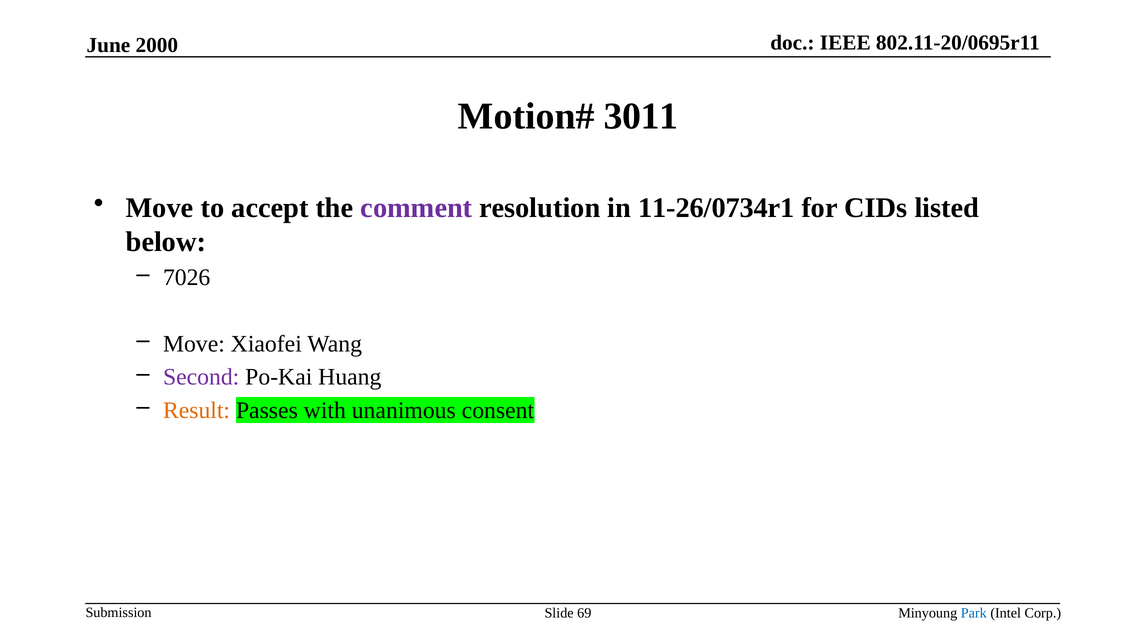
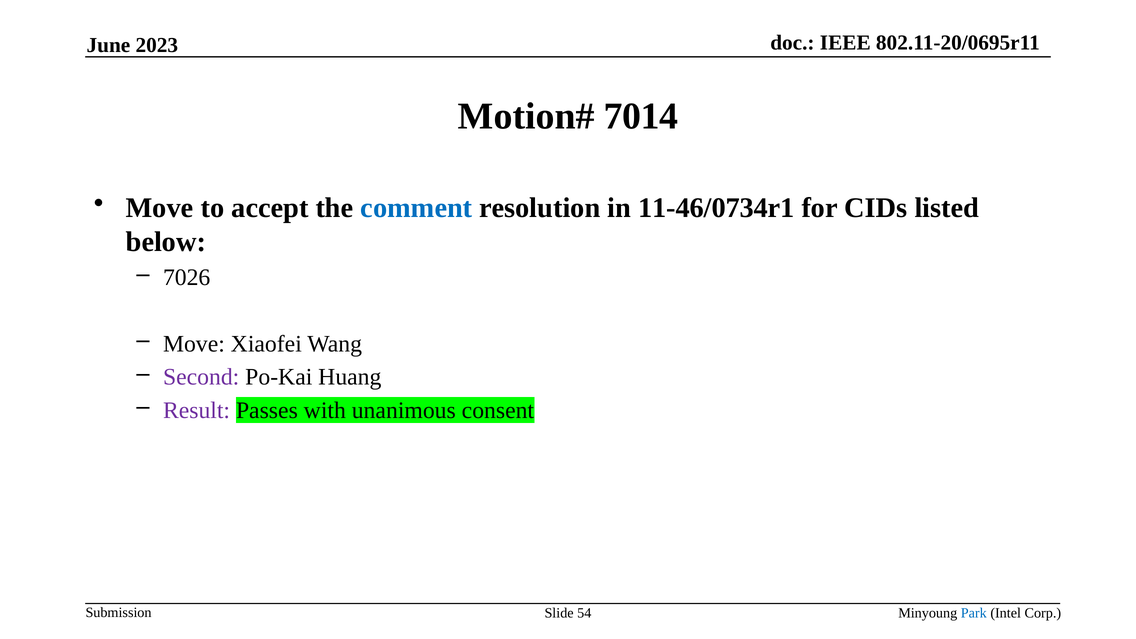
2000: 2000 -> 2023
3011: 3011 -> 7014
comment colour: purple -> blue
11-26/0734r1: 11-26/0734r1 -> 11-46/0734r1
Result colour: orange -> purple
69: 69 -> 54
